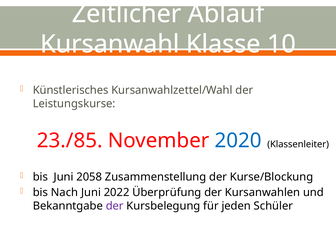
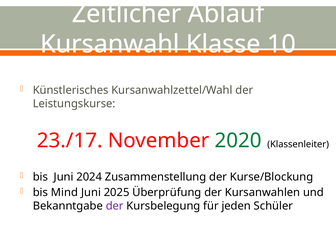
23./85: 23./85 -> 23./17
2020 colour: blue -> green
2058: 2058 -> 2024
Nach: Nach -> Mind
2022: 2022 -> 2025
